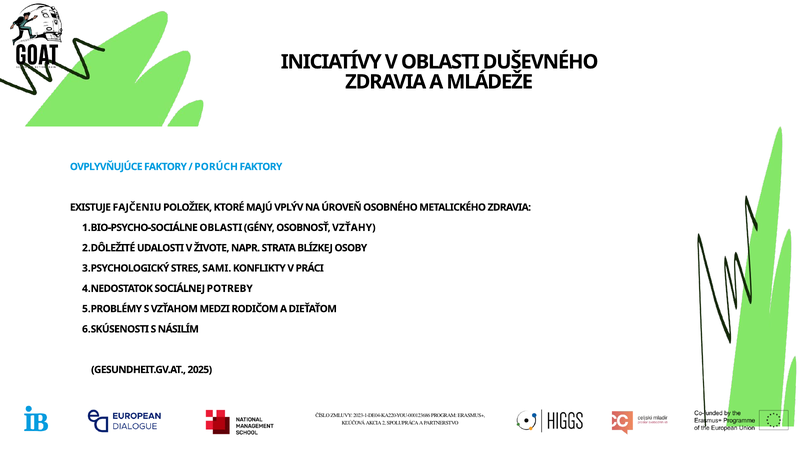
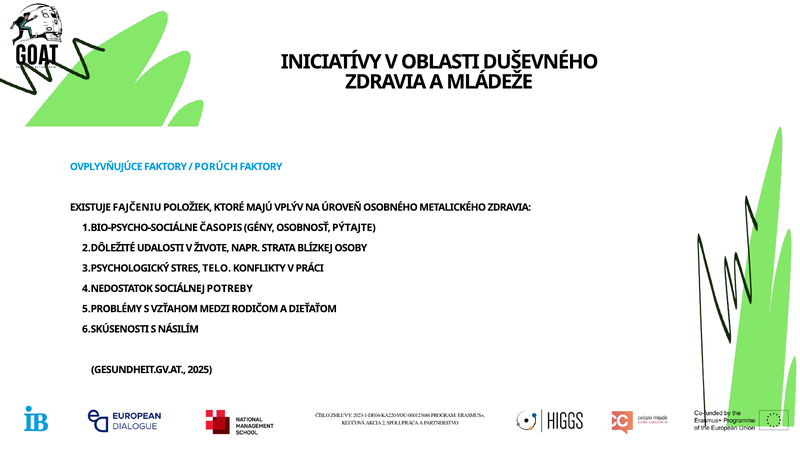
OBLASTI at (221, 228): OBLASTI -> ČASOPIS
VZŤAHY: VZŤAHY -> PÝTAJTE
SAMI: SAMI -> TELO
